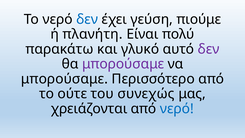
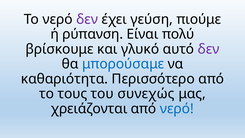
δεν at (87, 19) colour: blue -> purple
πλανήτη: πλανήτη -> ρύπανση
παρακάτω: παρακάτω -> βρίσκουμε
μπορούσαμε at (123, 64) colour: purple -> blue
μπορούσαμε at (64, 79): μπορούσαμε -> καθαριότητα
ούτε: ούτε -> τους
